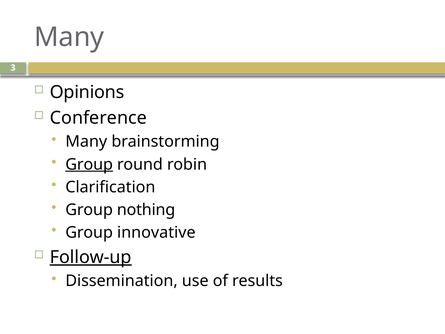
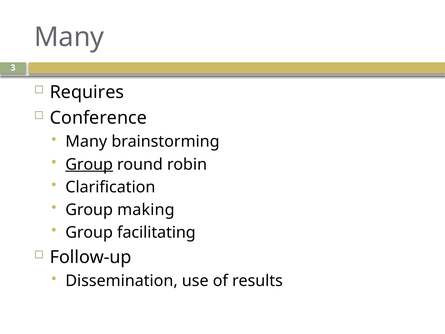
Opinions: Opinions -> Requires
nothing: nothing -> making
innovative: innovative -> facilitating
Follow-up underline: present -> none
